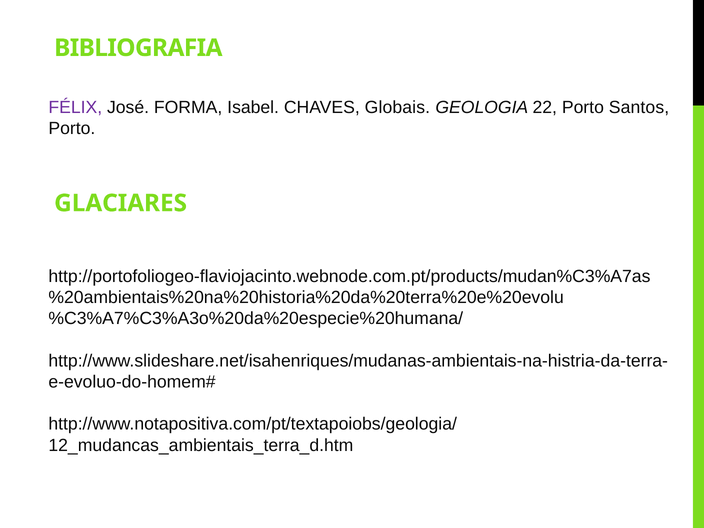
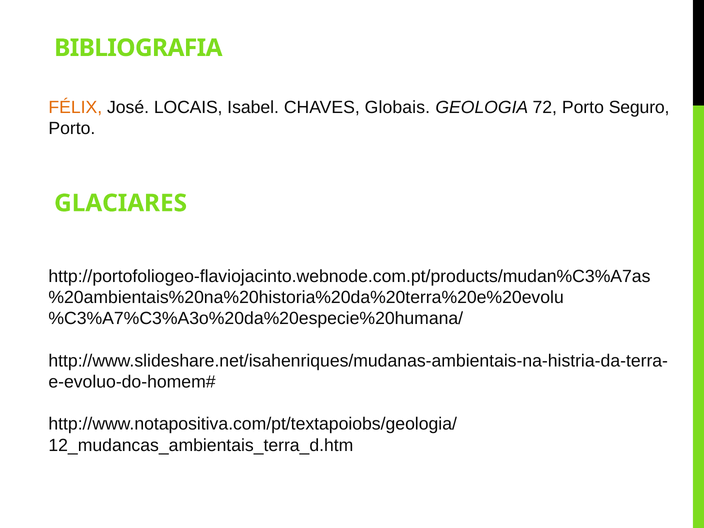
FÉLIX colour: purple -> orange
FORMA: FORMA -> LOCAIS
22: 22 -> 72
Santos: Santos -> Seguro
